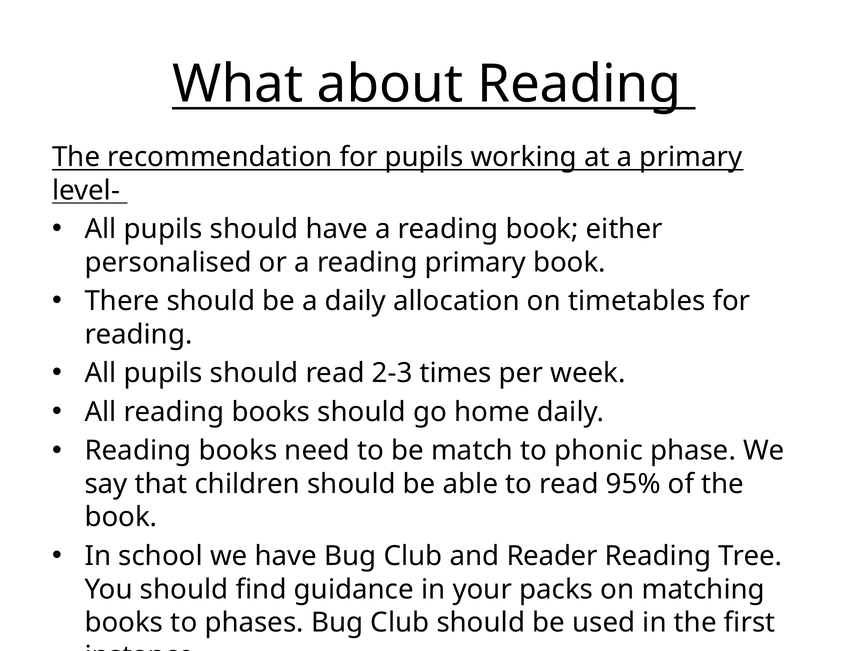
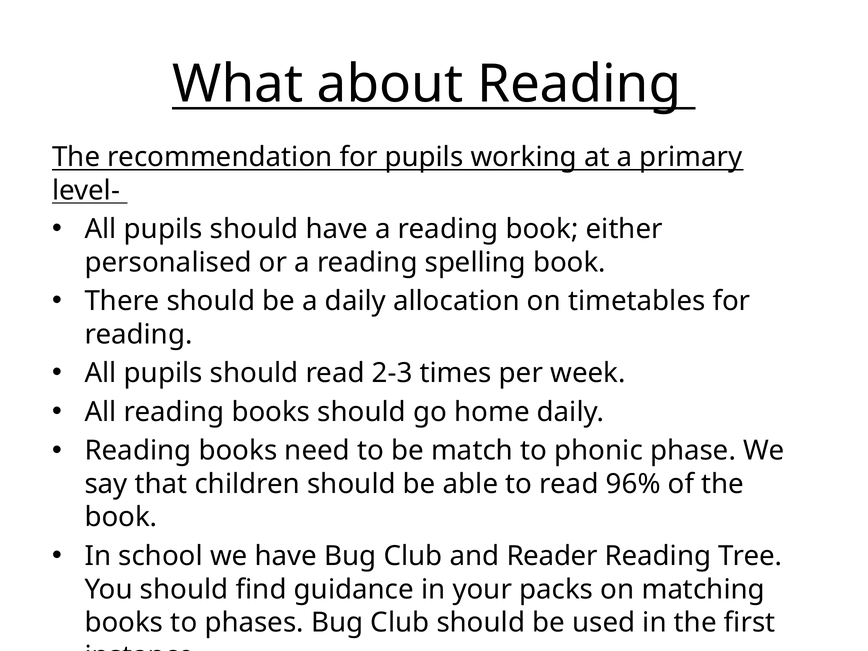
reading primary: primary -> spelling
95%: 95% -> 96%
